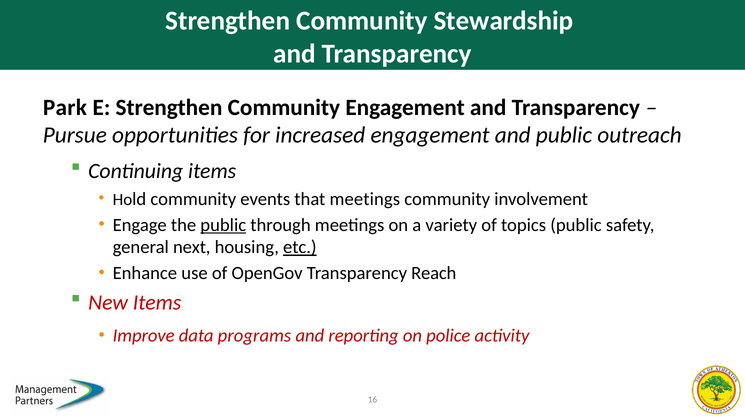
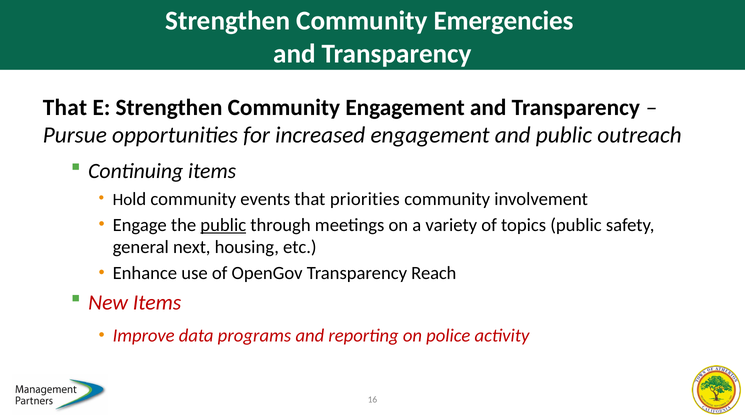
Stewardship: Stewardship -> Emergencies
Park at (65, 107): Park -> That
that meetings: meetings -> priorities
etc underline: present -> none
